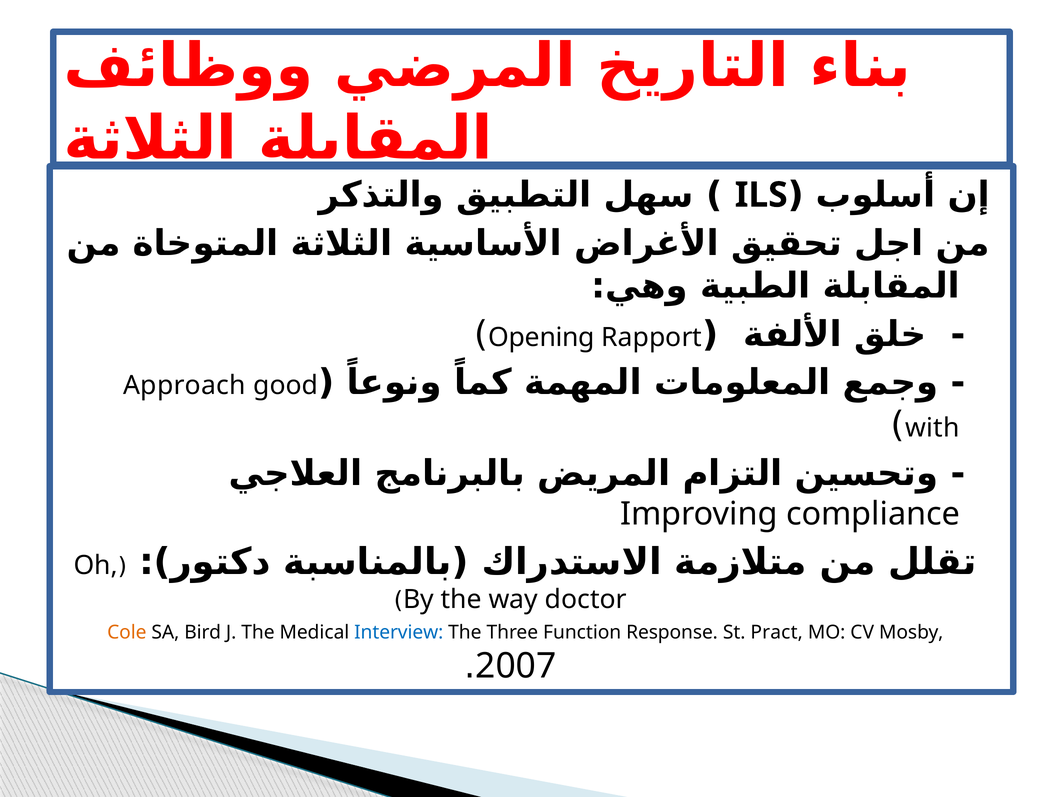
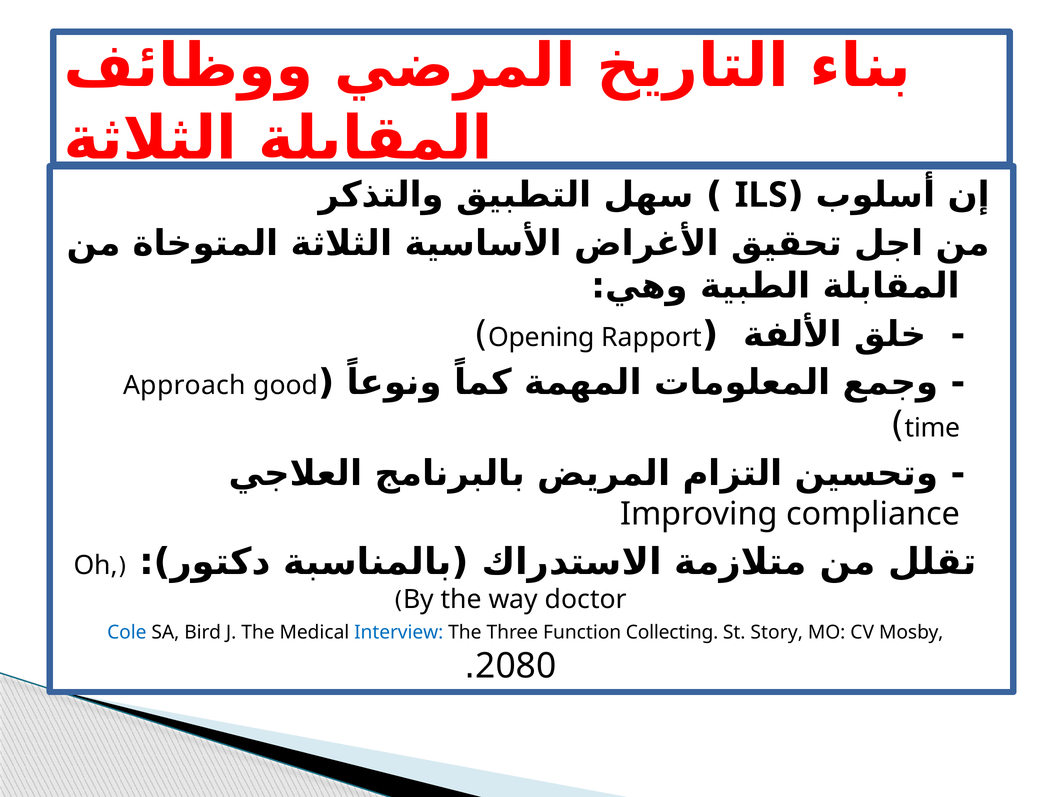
with: with -> time
Cole colour: orange -> blue
Response: Response -> Collecting
Pract: Pract -> Story
2007: 2007 -> 2080
